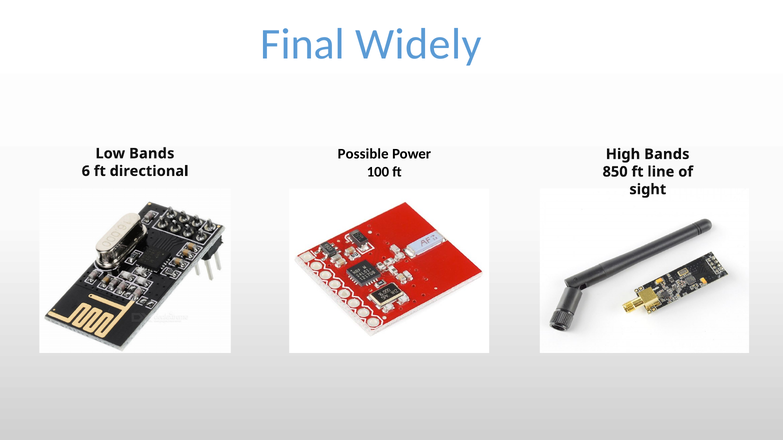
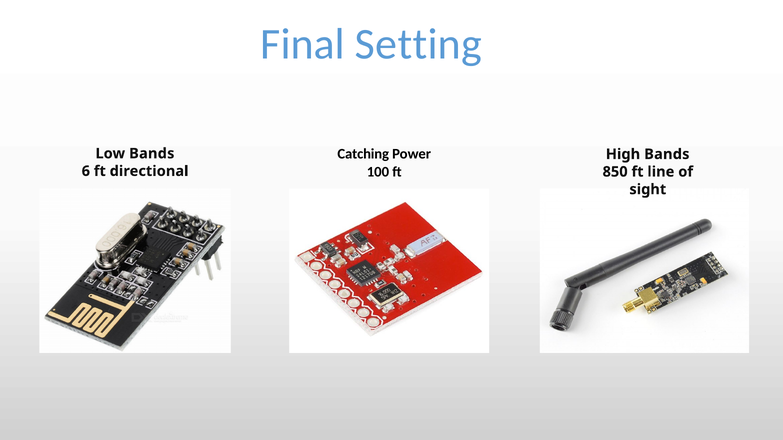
Widely: Widely -> Setting
Possible: Possible -> Catching
